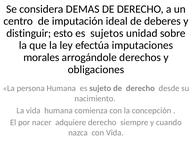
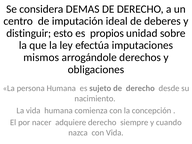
sujetos: sujetos -> propios
morales: morales -> mismos
